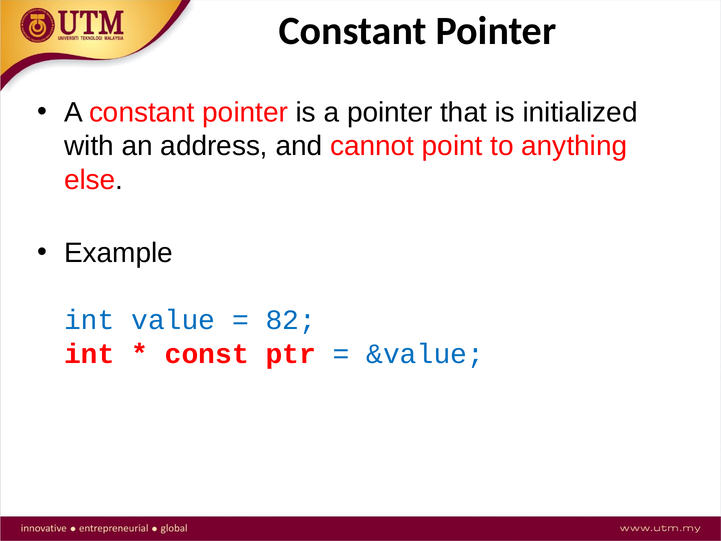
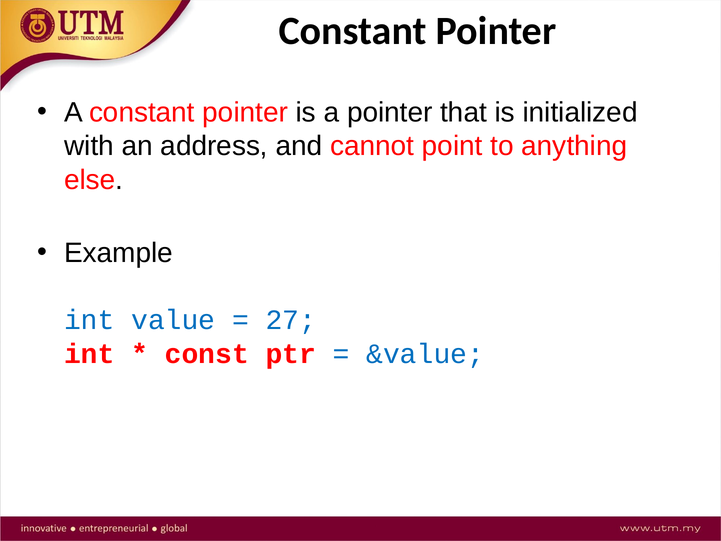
82: 82 -> 27
